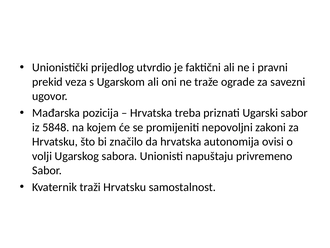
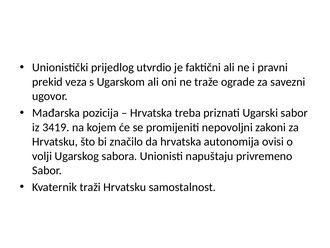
5848: 5848 -> 3419
